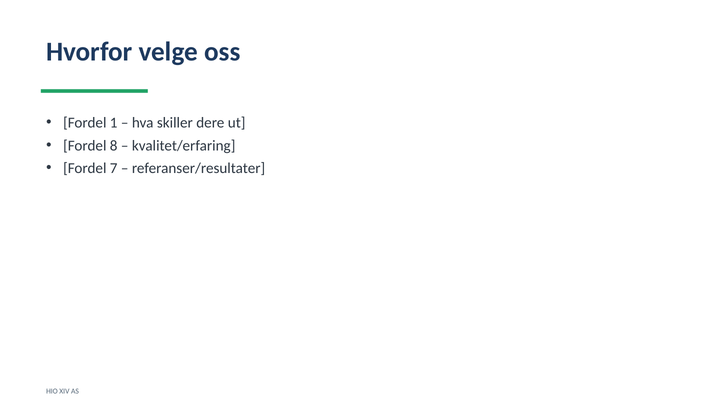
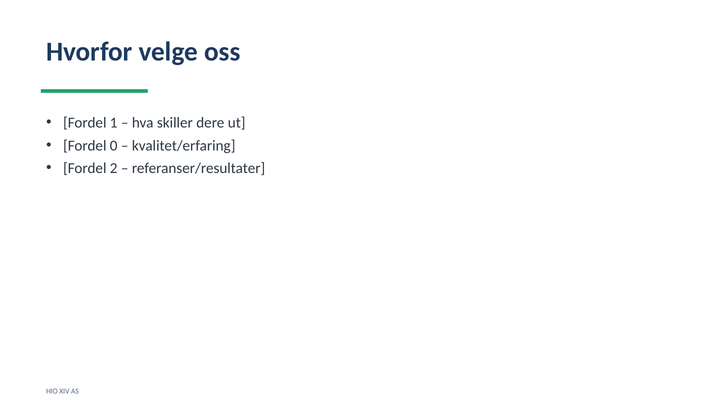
8: 8 -> 0
7: 7 -> 2
